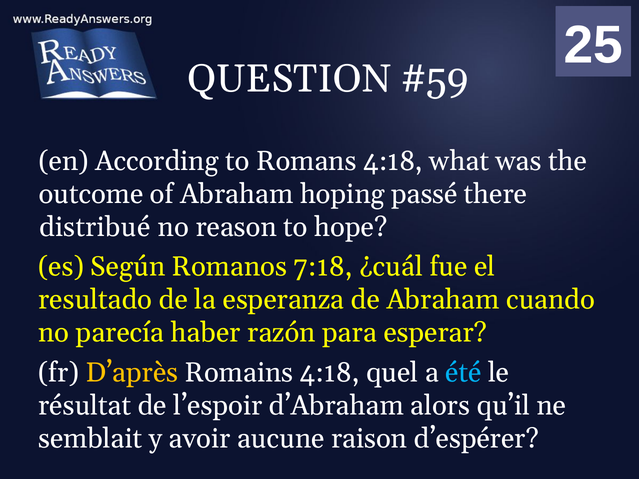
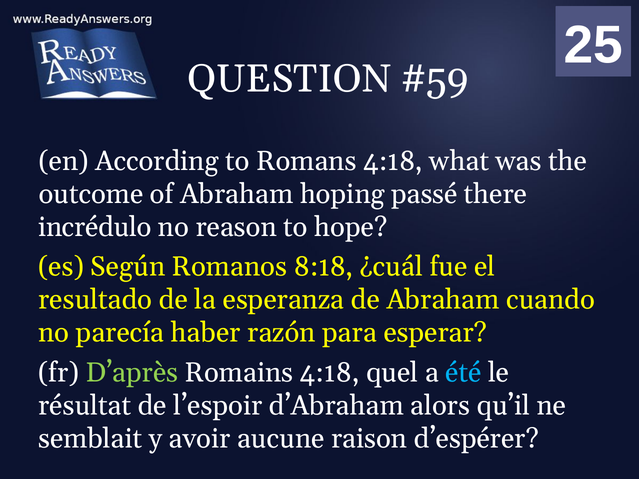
distribué: distribué -> incrédulo
7:18: 7:18 -> 8:18
D’après colour: yellow -> light green
